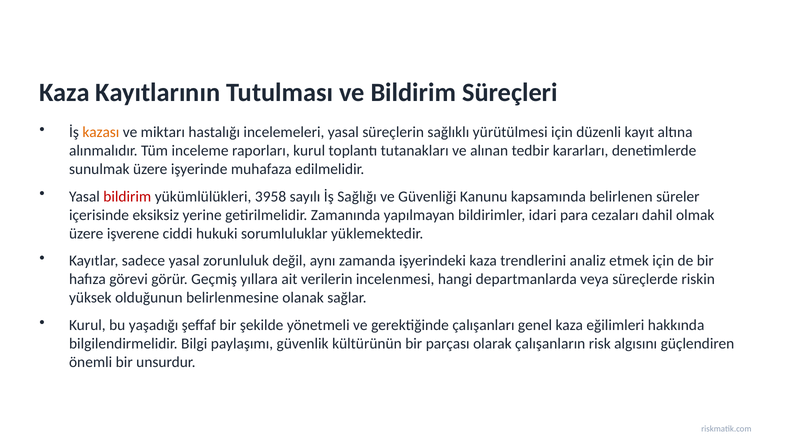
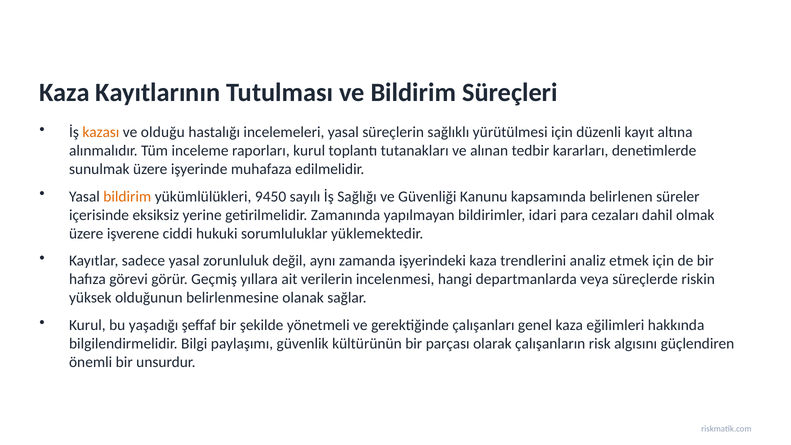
miktarı: miktarı -> olduğu
bildirim at (127, 196) colour: red -> orange
3958: 3958 -> 9450
